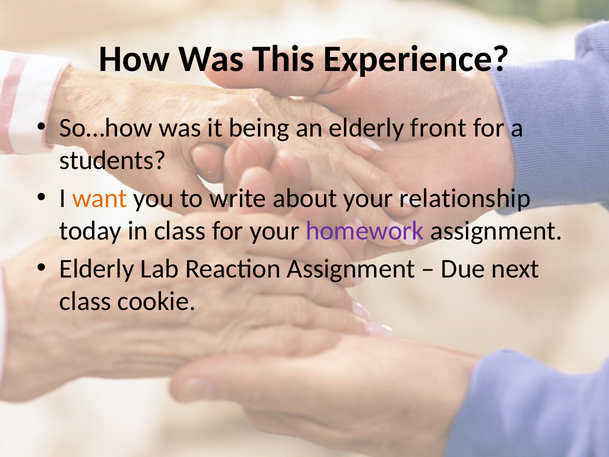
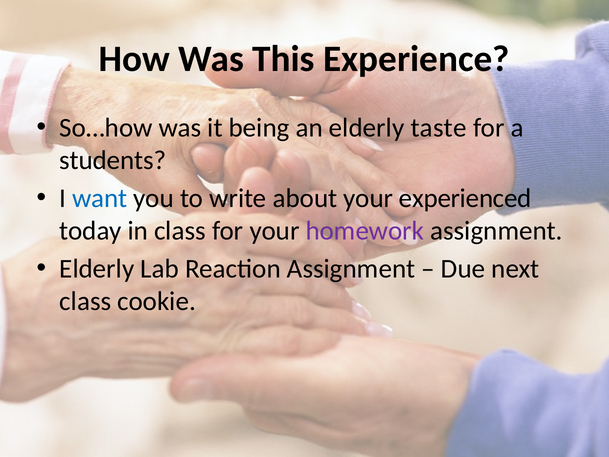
front: front -> taste
want colour: orange -> blue
relationship: relationship -> experienced
